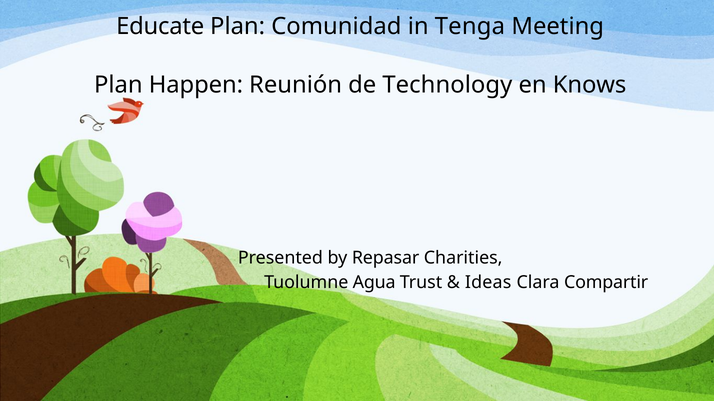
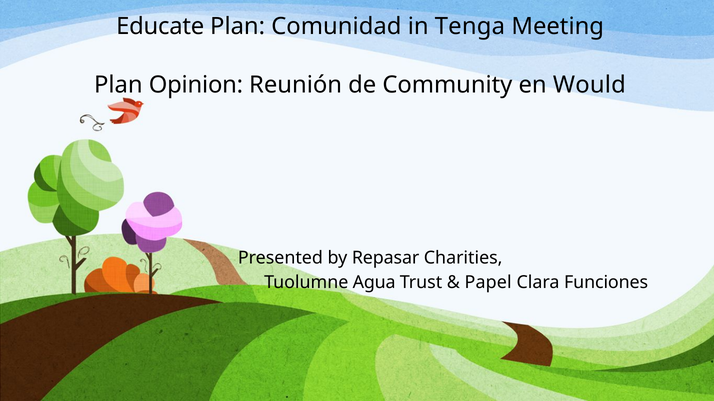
Happen: Happen -> Opinion
Technology: Technology -> Community
Knows: Knows -> Would
Ideas: Ideas -> Papel
Compartir: Compartir -> Funciones
